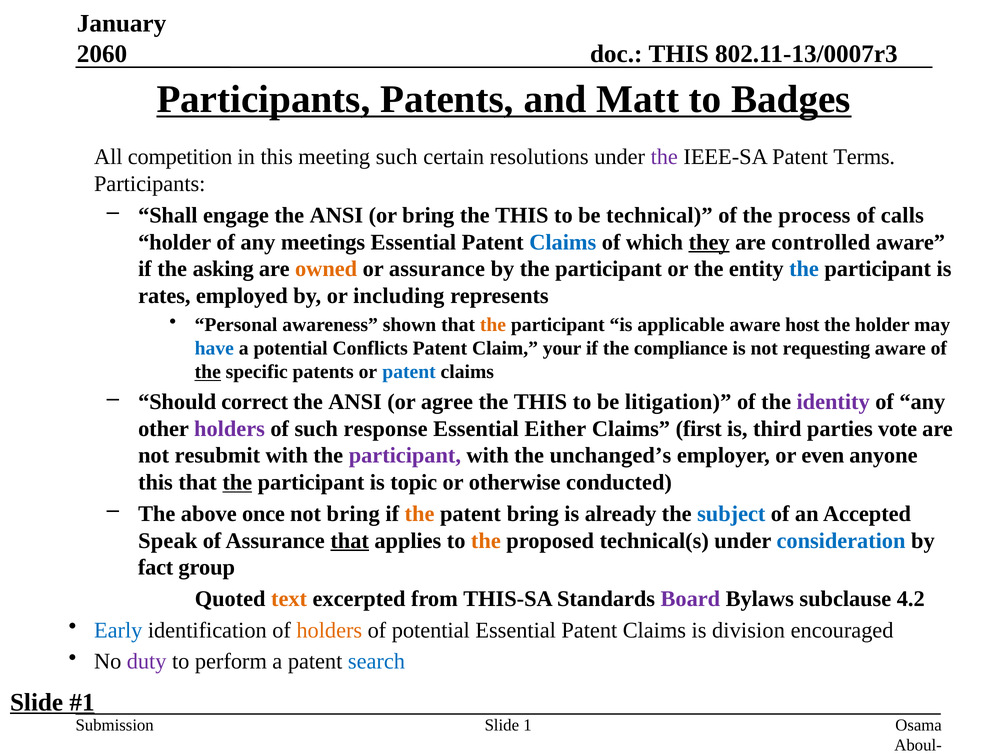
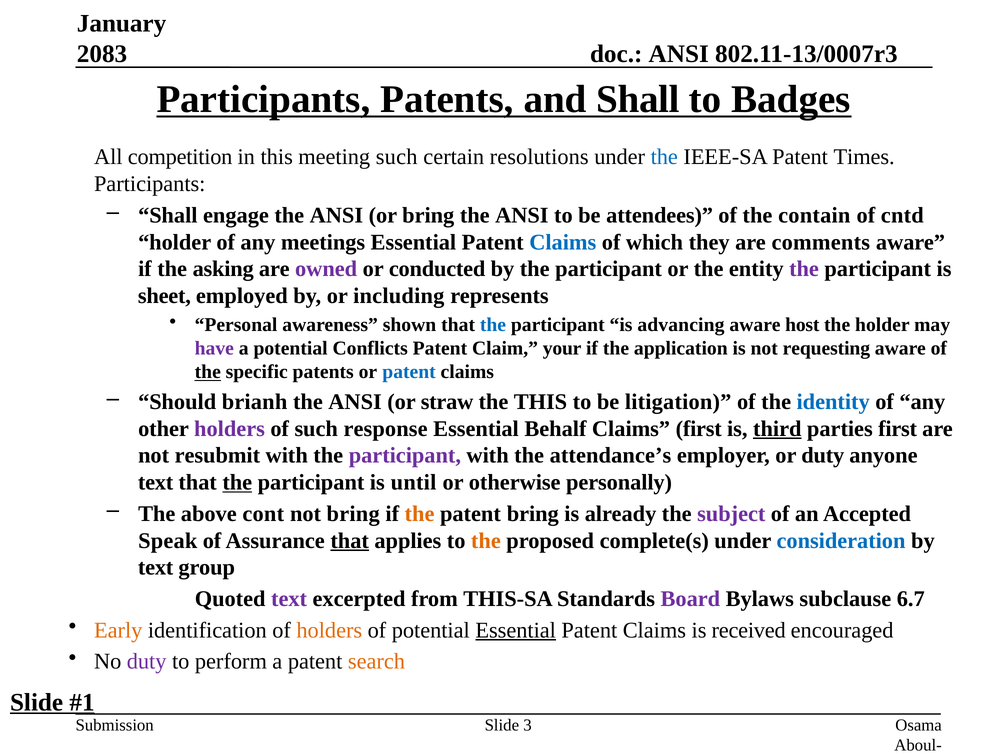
2060: 2060 -> 2083
THIS at (679, 54): THIS -> ANSI
and Matt: Matt -> Shall
the at (664, 157) colour: purple -> blue
Terms: Terms -> Times
THIS at (522, 215): THIS -> ANSI
technical: technical -> attendees
process: process -> contain
calls: calls -> cntd
they underline: present -> none
controlled: controlled -> comments
owned colour: orange -> purple
or assurance: assurance -> conducted
the at (804, 269) colour: blue -> purple
rates: rates -> sheet
the at (493, 325) colour: orange -> blue
applicable: applicable -> advancing
have colour: blue -> purple
compliance: compliance -> application
correct: correct -> brianh
agree: agree -> straw
identity colour: purple -> blue
Either: Either -> Behalf
third underline: none -> present
parties vote: vote -> first
unchanged’s: unchanged’s -> attendance’s
or even: even -> duty
this at (155, 482): this -> text
topic: topic -> until
conducted: conducted -> personally
once: once -> cont
subject colour: blue -> purple
technical(s: technical(s -> complete(s
fact at (156, 567): fact -> text
text at (289, 599) colour: orange -> purple
4.2: 4.2 -> 6.7
Early colour: blue -> orange
Essential at (516, 630) underline: none -> present
division: division -> received
search colour: blue -> orange
1: 1 -> 3
